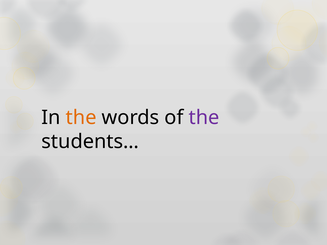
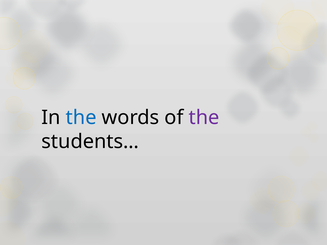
the at (81, 118) colour: orange -> blue
